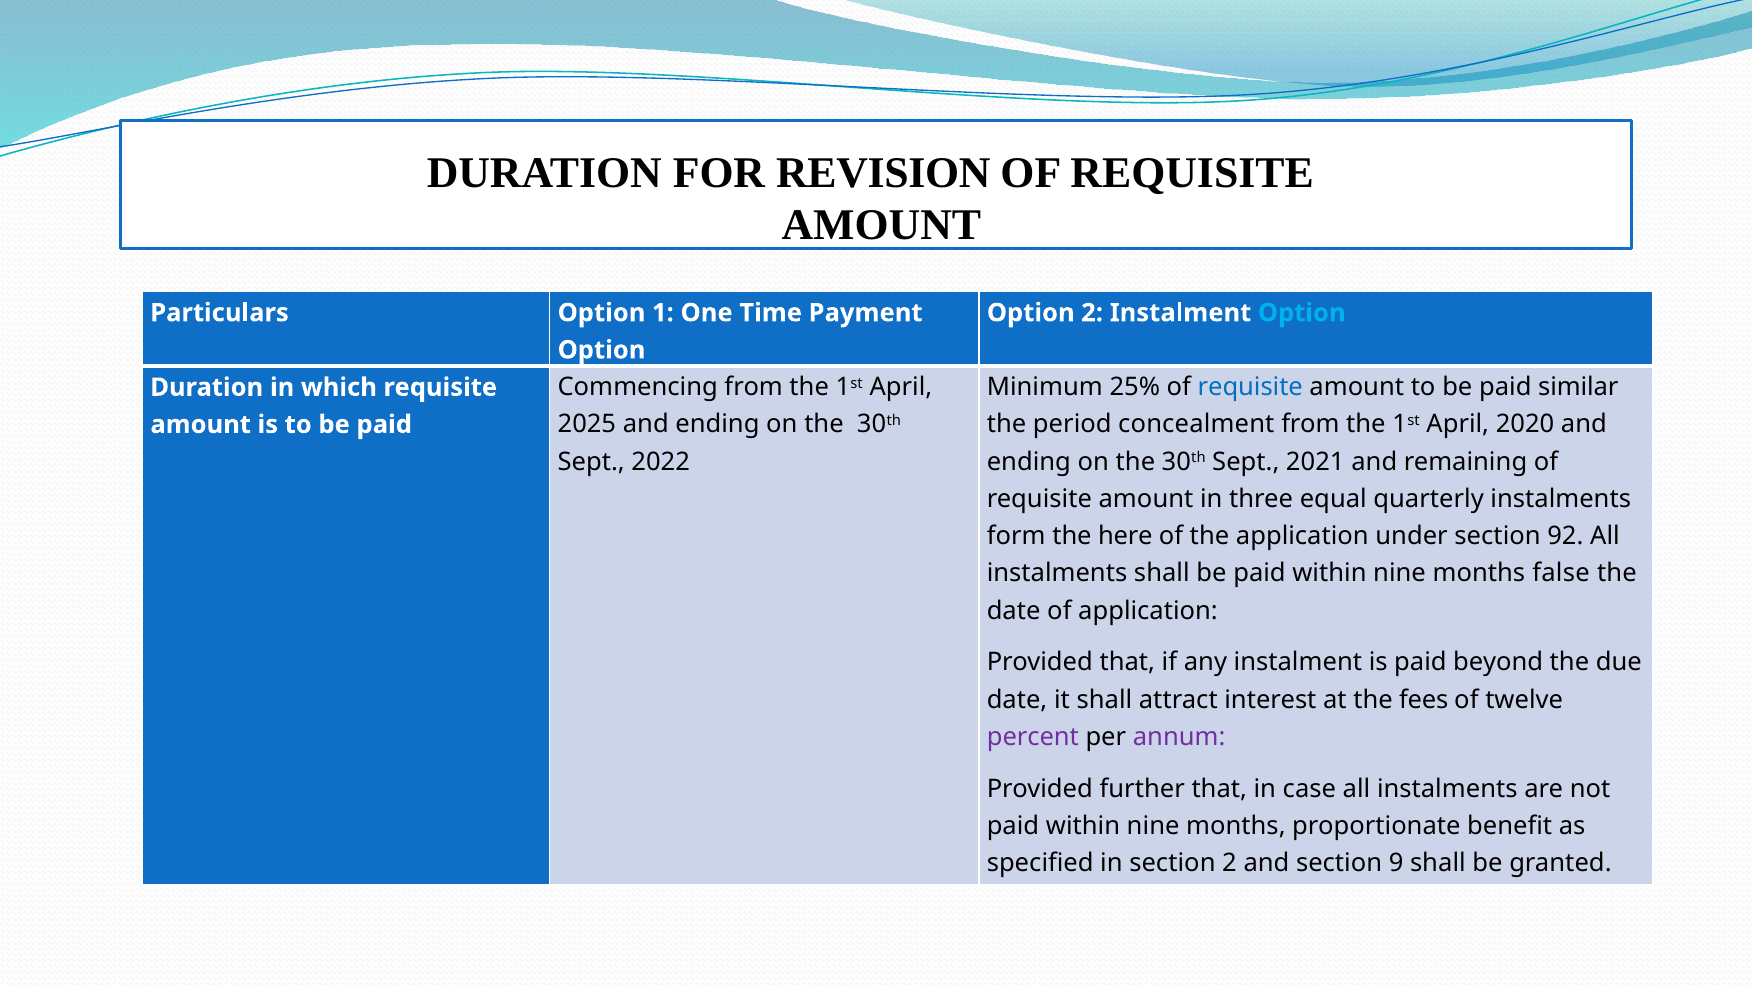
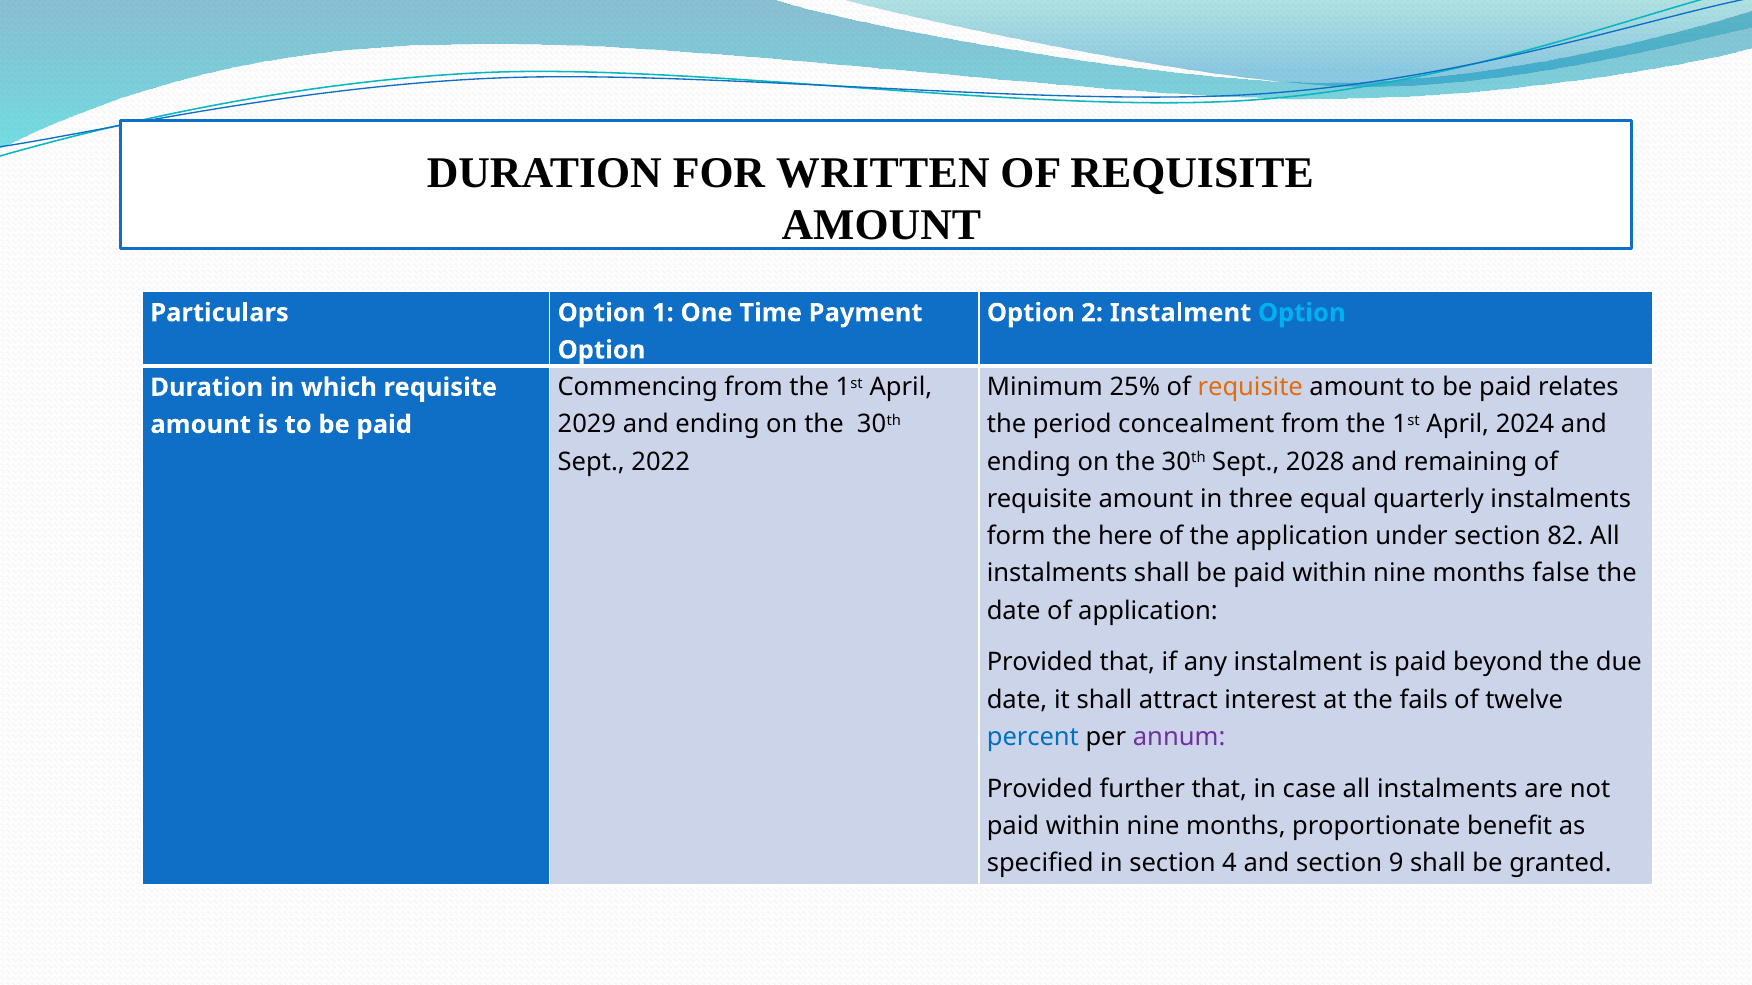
REVISION: REVISION -> WRITTEN
requisite at (1250, 388) colour: blue -> orange
similar: similar -> relates
2025: 2025 -> 2029
2020: 2020 -> 2024
2021: 2021 -> 2028
92: 92 -> 82
fees: fees -> fails
percent colour: purple -> blue
section 2: 2 -> 4
